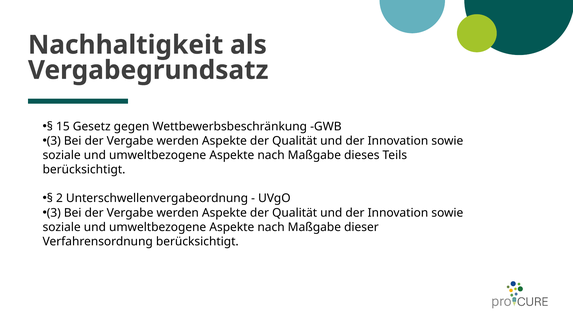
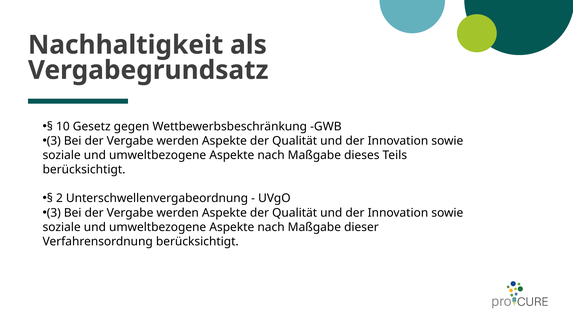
15: 15 -> 10
